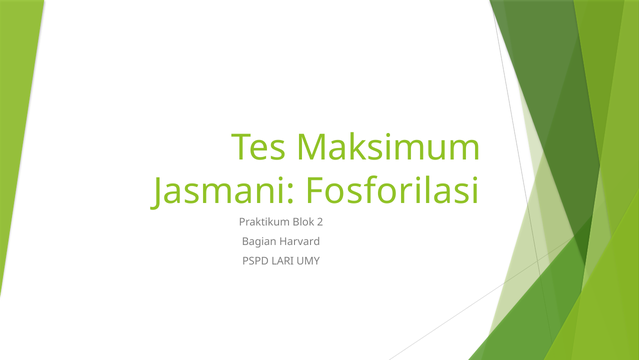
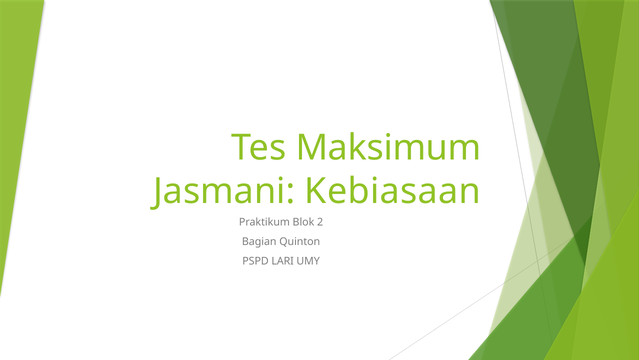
Fosforilasi: Fosforilasi -> Kebiasaan
Harvard: Harvard -> Quinton
